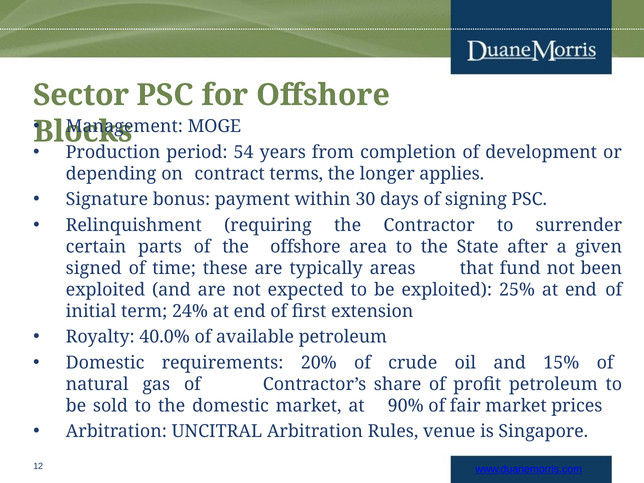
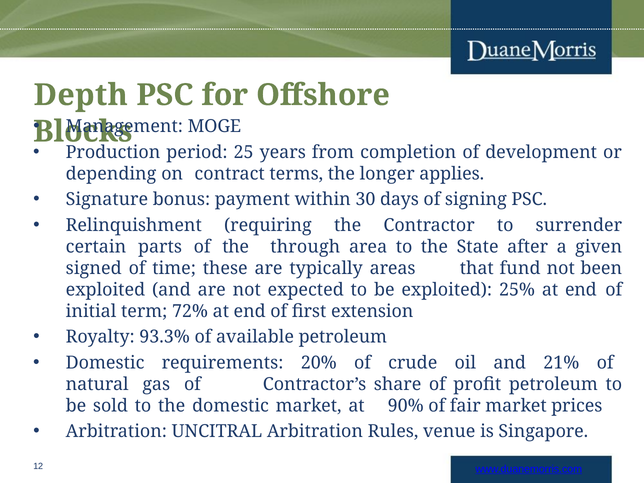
Sector: Sector -> Depth
54: 54 -> 25
the offshore: offshore -> through
24%: 24% -> 72%
40.0%: 40.0% -> 93.3%
15%: 15% -> 21%
